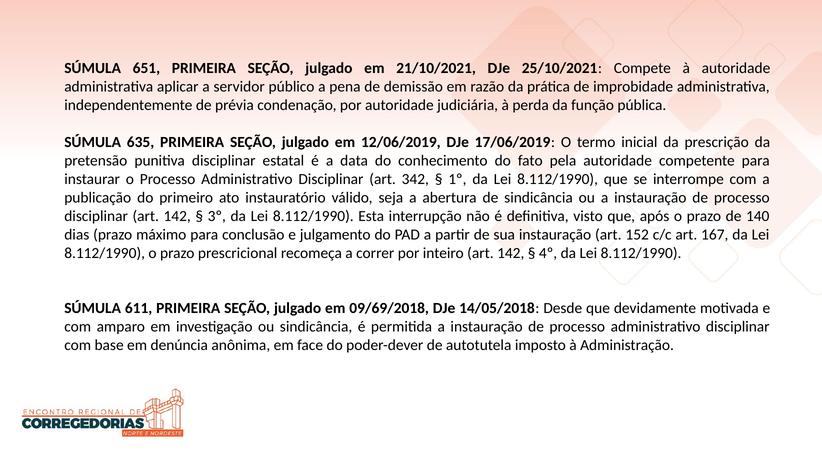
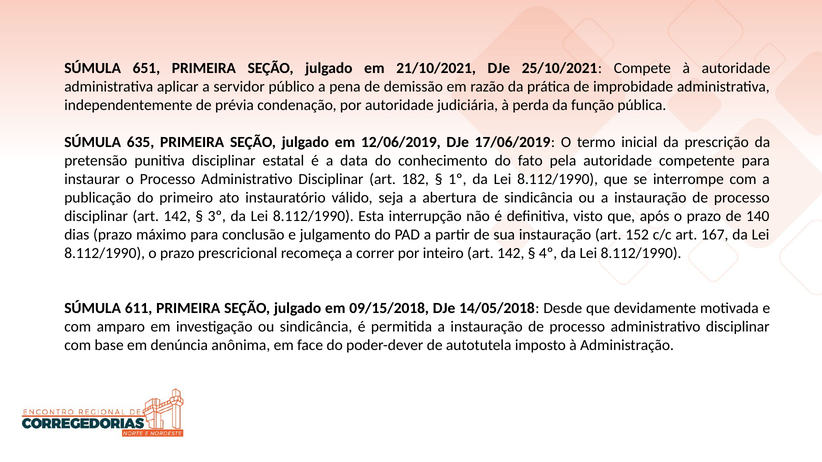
342: 342 -> 182
09/69/2018: 09/69/2018 -> 09/15/2018
